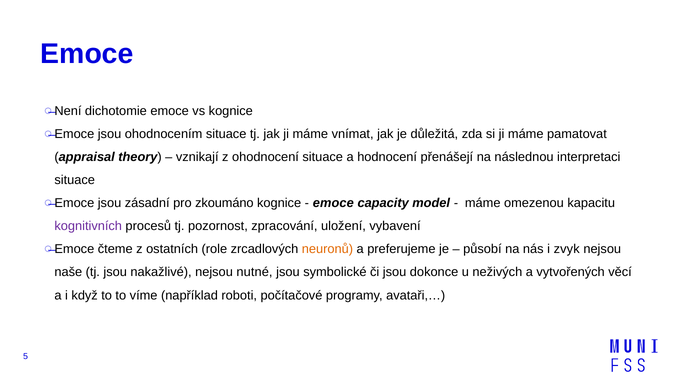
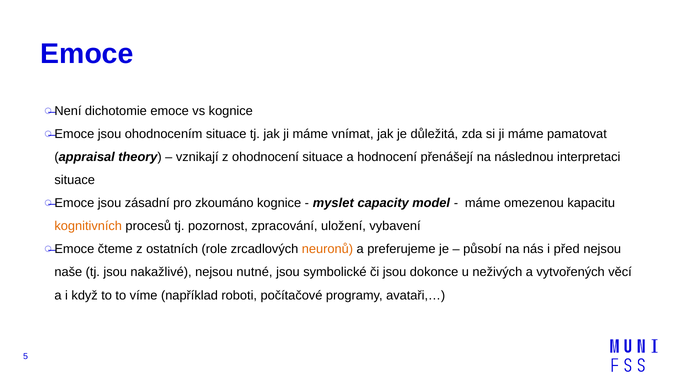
emoce at (333, 203): emoce -> myslet
kognitivních colour: purple -> orange
zvyk: zvyk -> před
